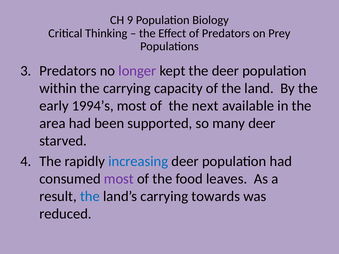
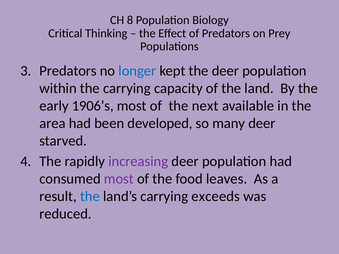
9: 9 -> 8
longer colour: purple -> blue
1994’s: 1994’s -> 1906’s
supported: supported -> developed
increasing colour: blue -> purple
towards: towards -> exceeds
